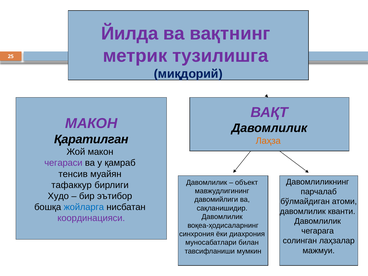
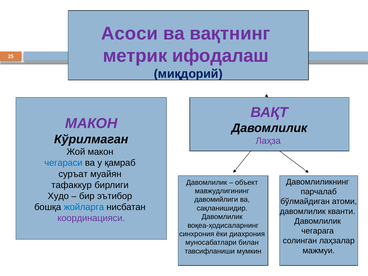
Йилда: Йилда -> Асоси
тузилишга: тузилишга -> ифодалаш
Қаратилган: Қаратилган -> Кўрилмаган
Лаҳза colour: orange -> purple
чегараси colour: purple -> blue
тенсив: тенсив -> суръат
